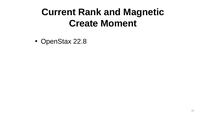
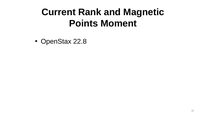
Create: Create -> Points
